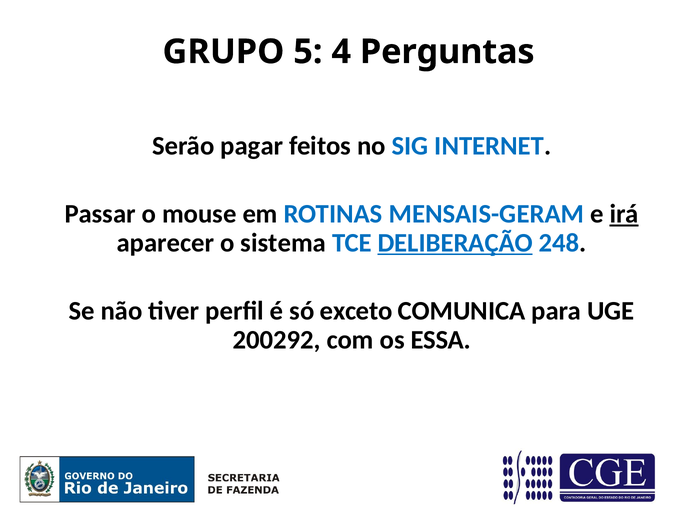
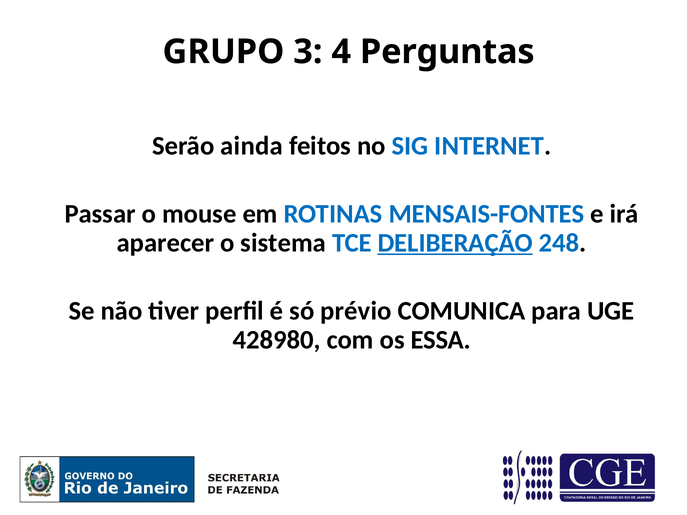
5: 5 -> 3
pagar: pagar -> ainda
MENSAIS-GERAM: MENSAIS-GERAM -> MENSAIS-FONTES
irá underline: present -> none
exceto: exceto -> prévio
200292: 200292 -> 428980
